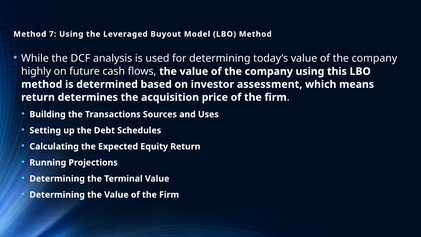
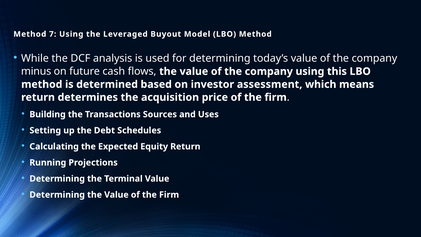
highly: highly -> minus
